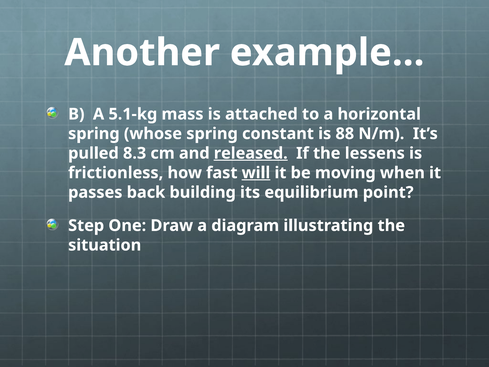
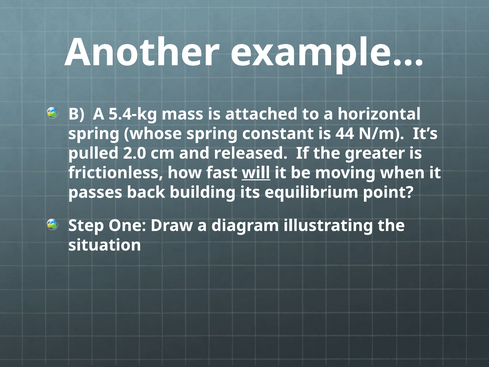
5.1-kg: 5.1-kg -> 5.4-kg
88: 88 -> 44
8.3: 8.3 -> 2.0
released underline: present -> none
lessens: lessens -> greater
